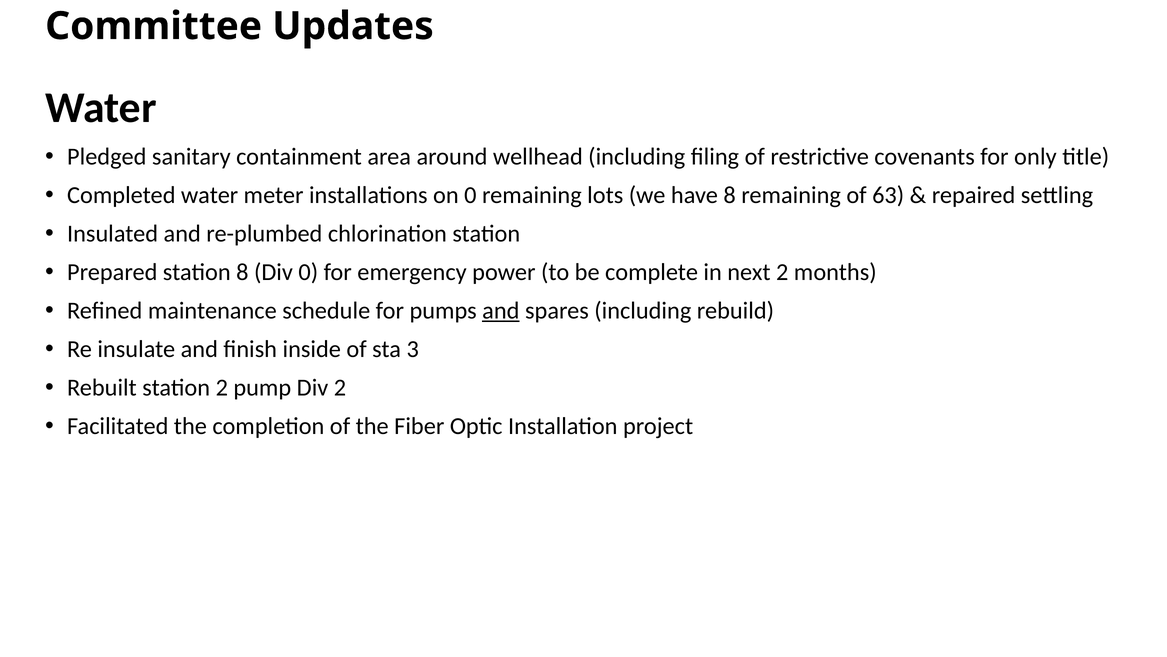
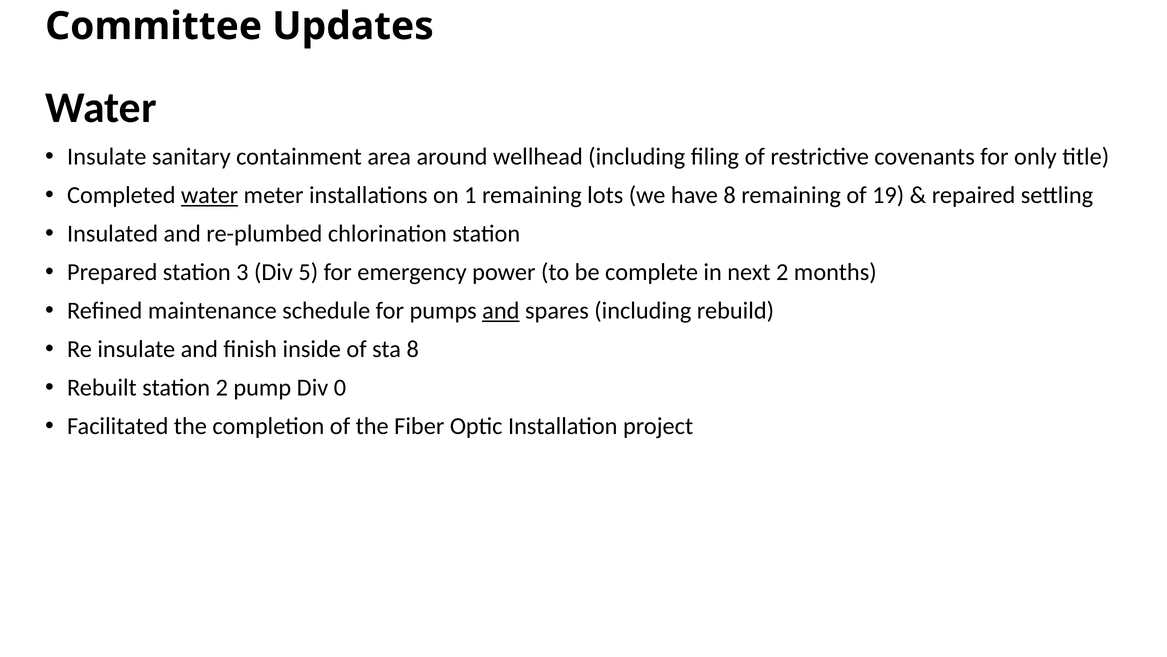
Pledged at (107, 157): Pledged -> Insulate
water at (210, 195) underline: none -> present
on 0: 0 -> 1
63: 63 -> 19
station 8: 8 -> 3
Div 0: 0 -> 5
sta 3: 3 -> 8
Div 2: 2 -> 0
